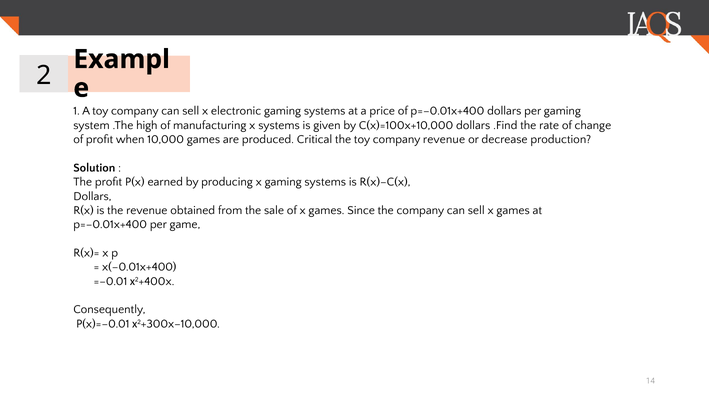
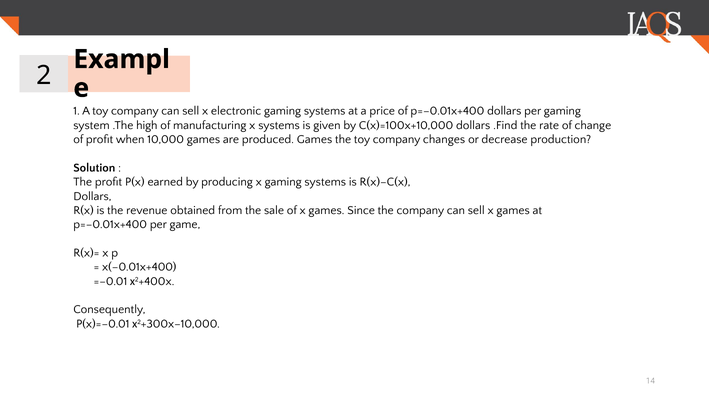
produced Critical: Critical -> Games
company revenue: revenue -> changes
